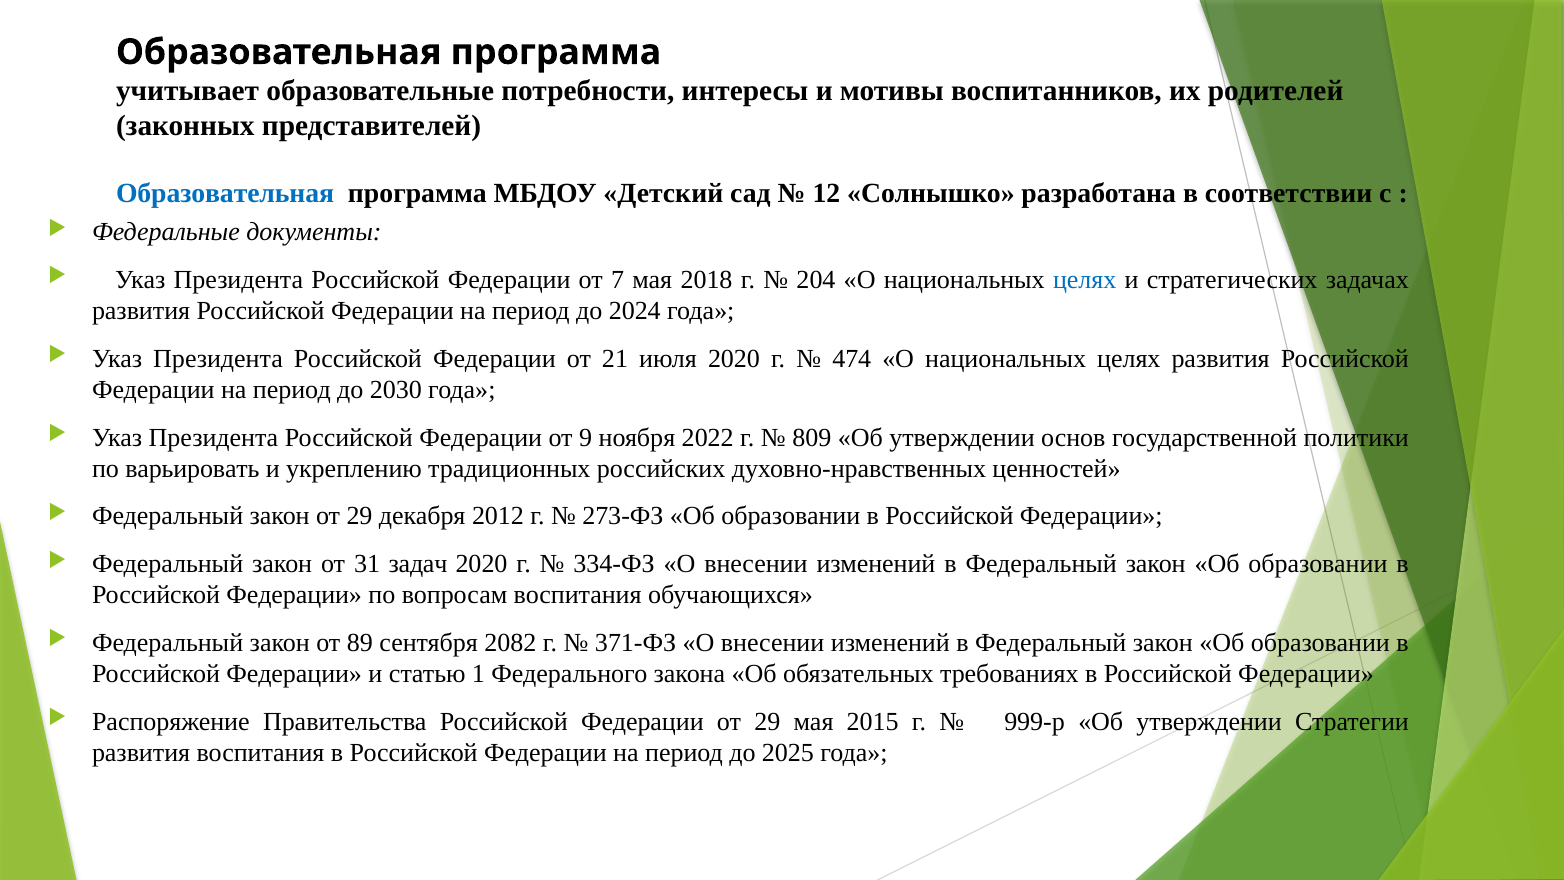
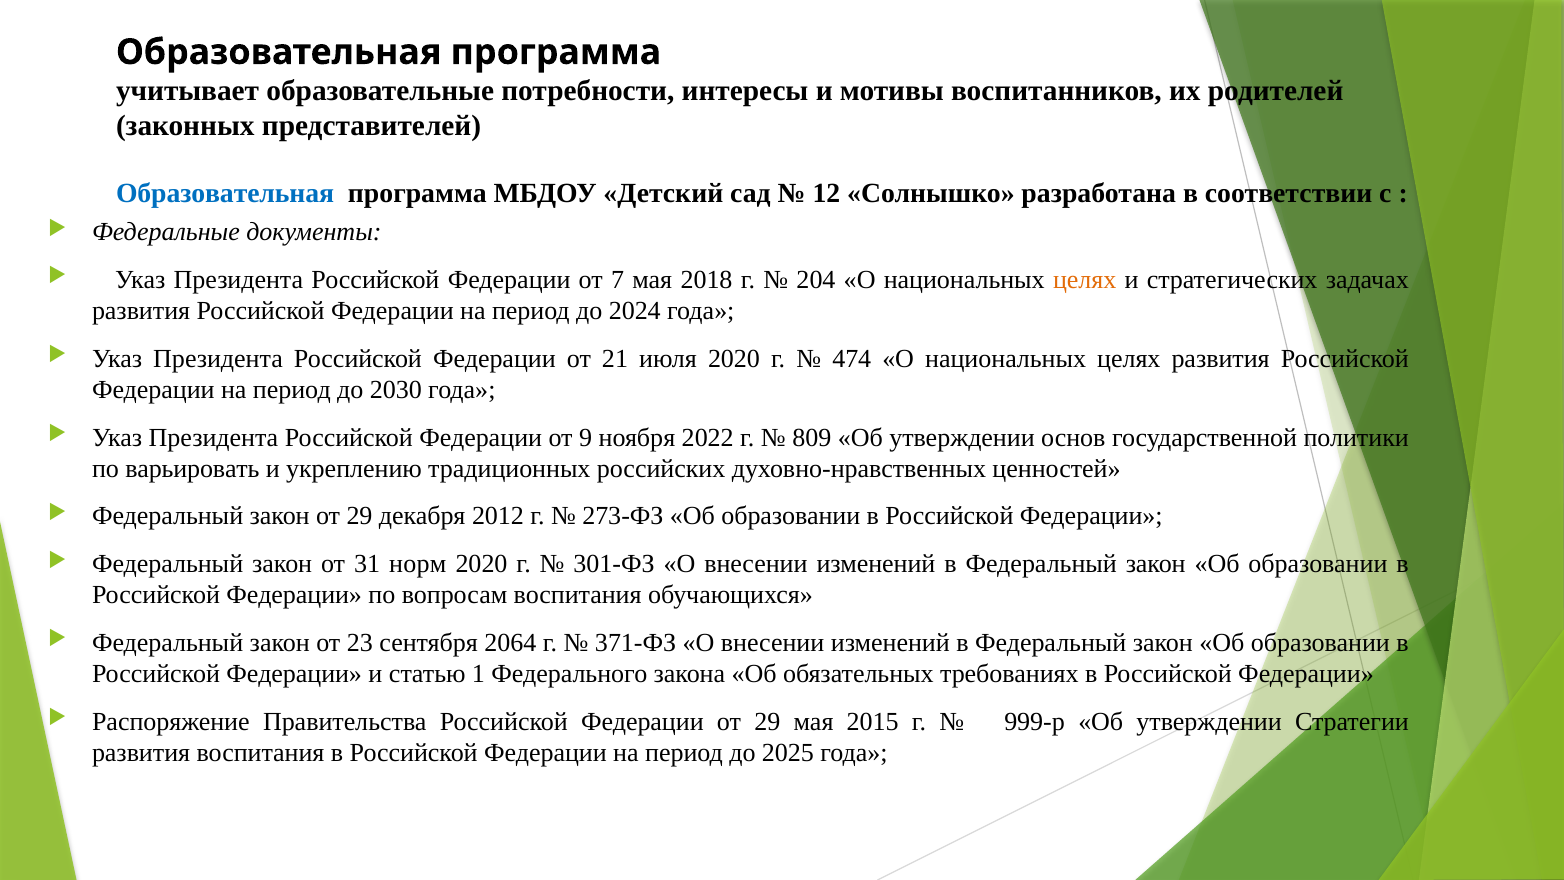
целях at (1085, 280) colour: blue -> orange
задач: задач -> норм
334-ФЗ: 334-ФЗ -> 301-ФЗ
89: 89 -> 23
2082: 2082 -> 2064
